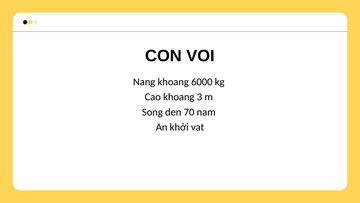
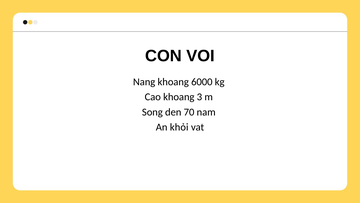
khởi: khởi -> khỏi
